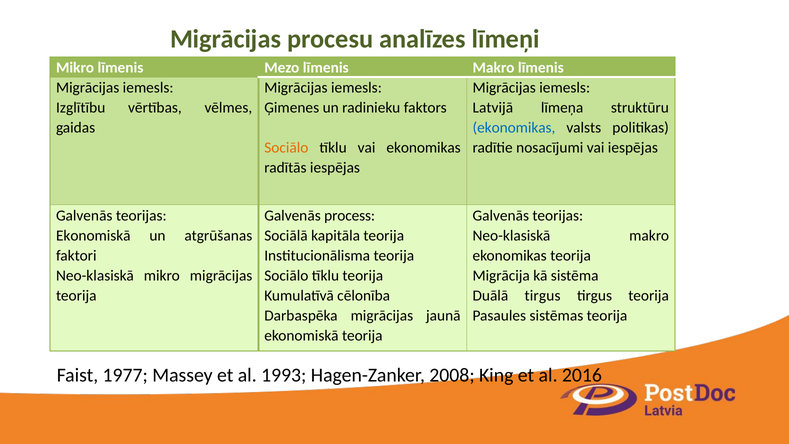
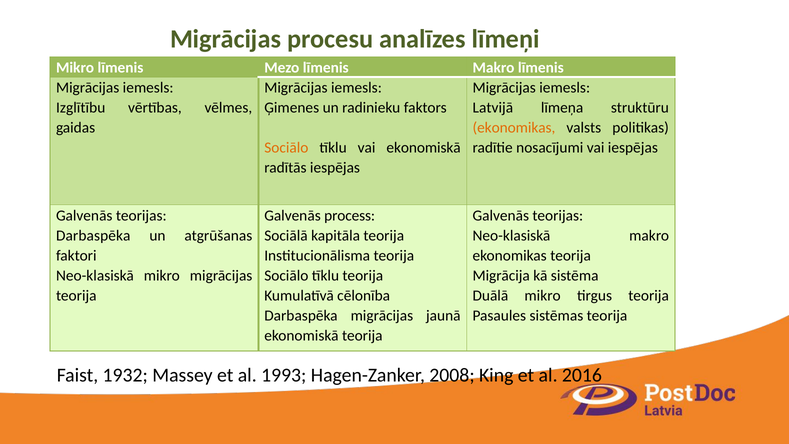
ekonomikas at (514, 128) colour: blue -> orange
vai ekonomikas: ekonomikas -> ekonomiskā
Ekonomiskā at (93, 236): Ekonomiskā -> Darbaspēka
Duālā tirgus: tirgus -> mikro
1977: 1977 -> 1932
